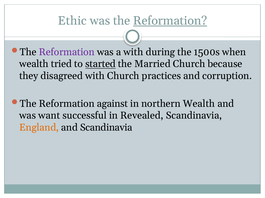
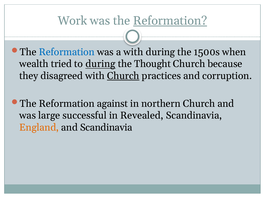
Ethic: Ethic -> Work
Reformation at (67, 52) colour: purple -> blue
to started: started -> during
Married: Married -> Thought
Church at (123, 76) underline: none -> present
northern Wealth: Wealth -> Church
want: want -> large
